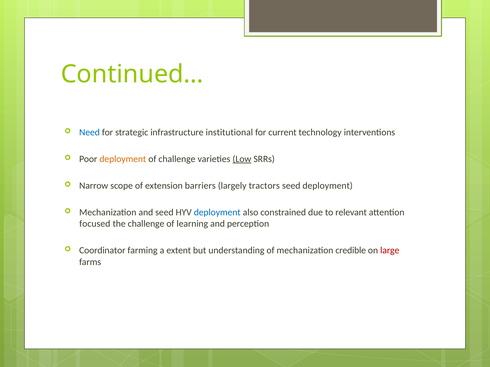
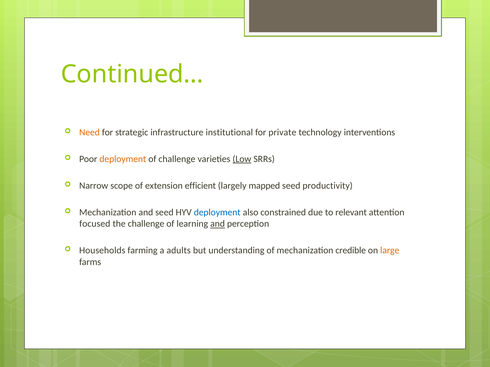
Need colour: blue -> orange
current: current -> private
barriers: barriers -> efficient
tractors: tractors -> mapped
seed deployment: deployment -> productivity
and at (218, 224) underline: none -> present
Coordinator: Coordinator -> Households
extent: extent -> adults
large colour: red -> orange
